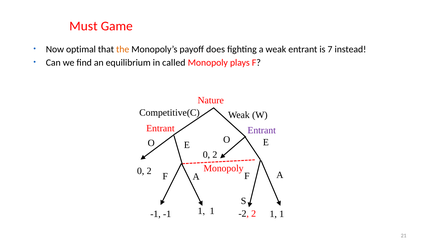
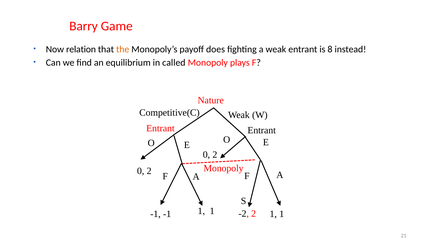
Must: Must -> Barry
optimal: optimal -> relation
7: 7 -> 8
Entrant at (262, 131) colour: purple -> black
